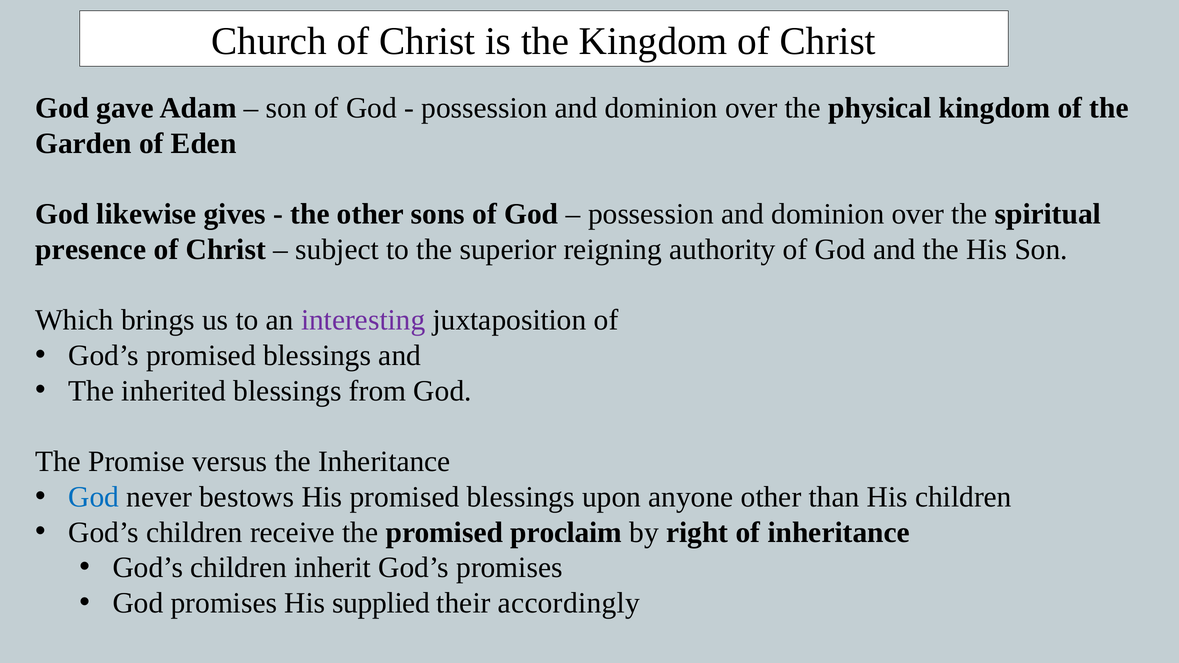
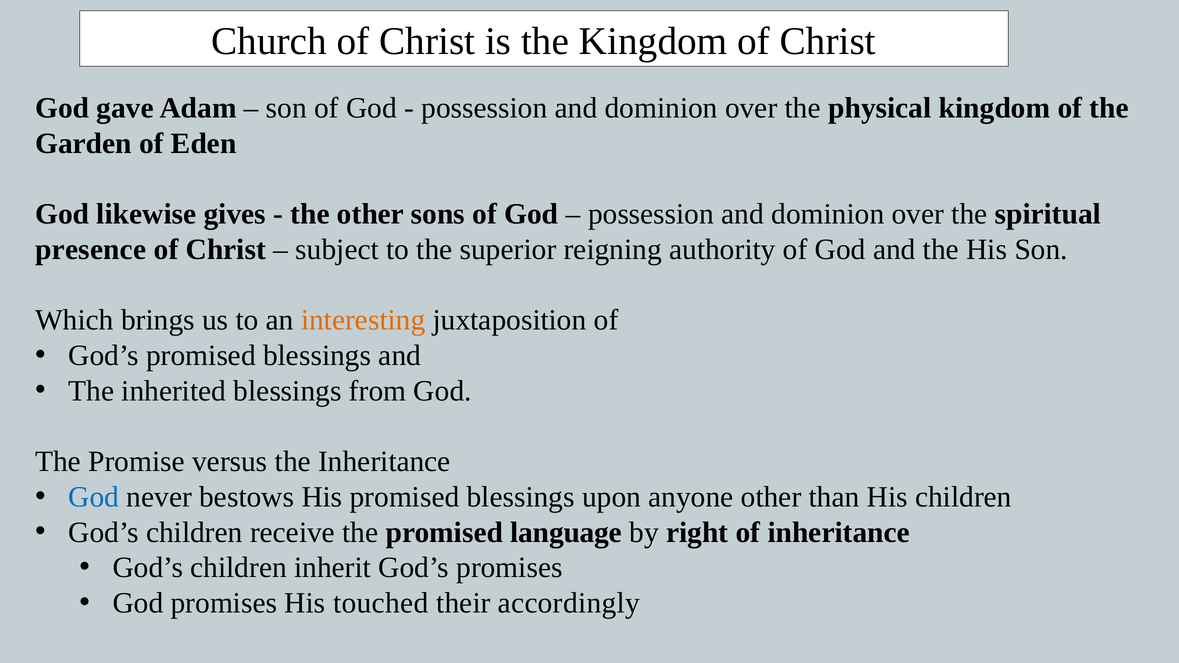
interesting colour: purple -> orange
proclaim: proclaim -> language
supplied: supplied -> touched
